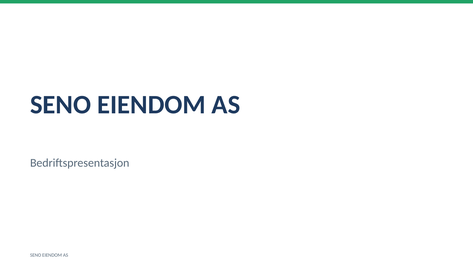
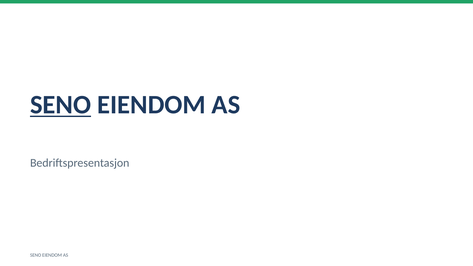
SENO at (61, 105) underline: none -> present
